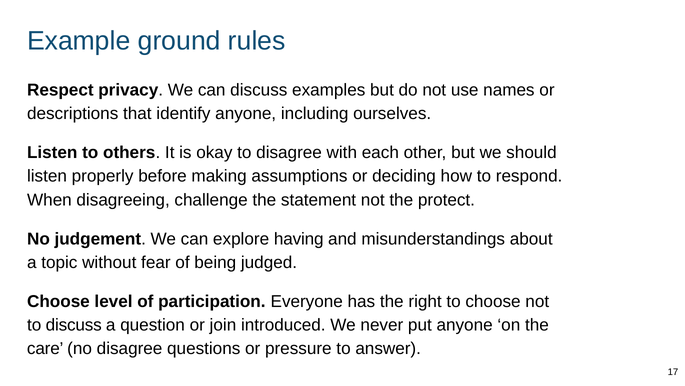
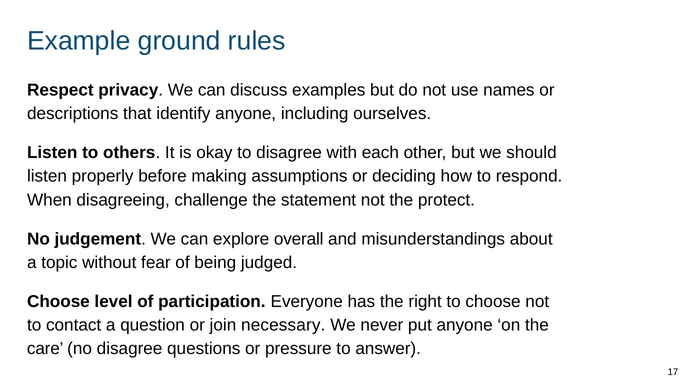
having: having -> overall
to discuss: discuss -> contact
introduced: introduced -> necessary
